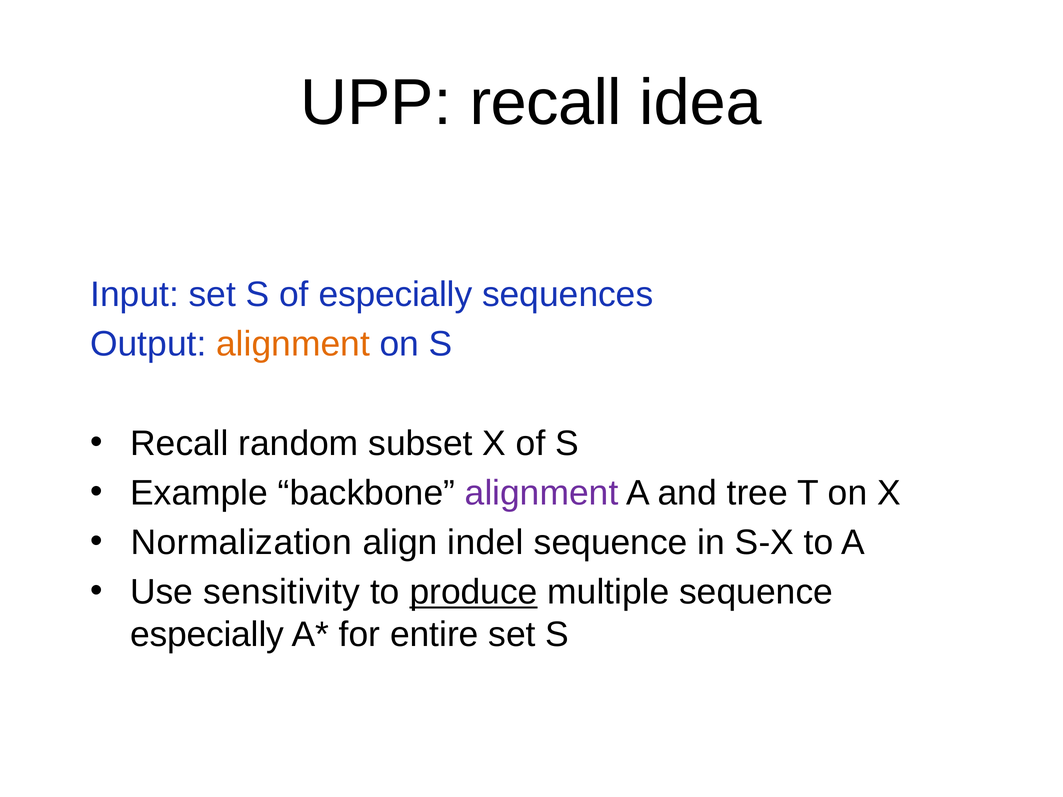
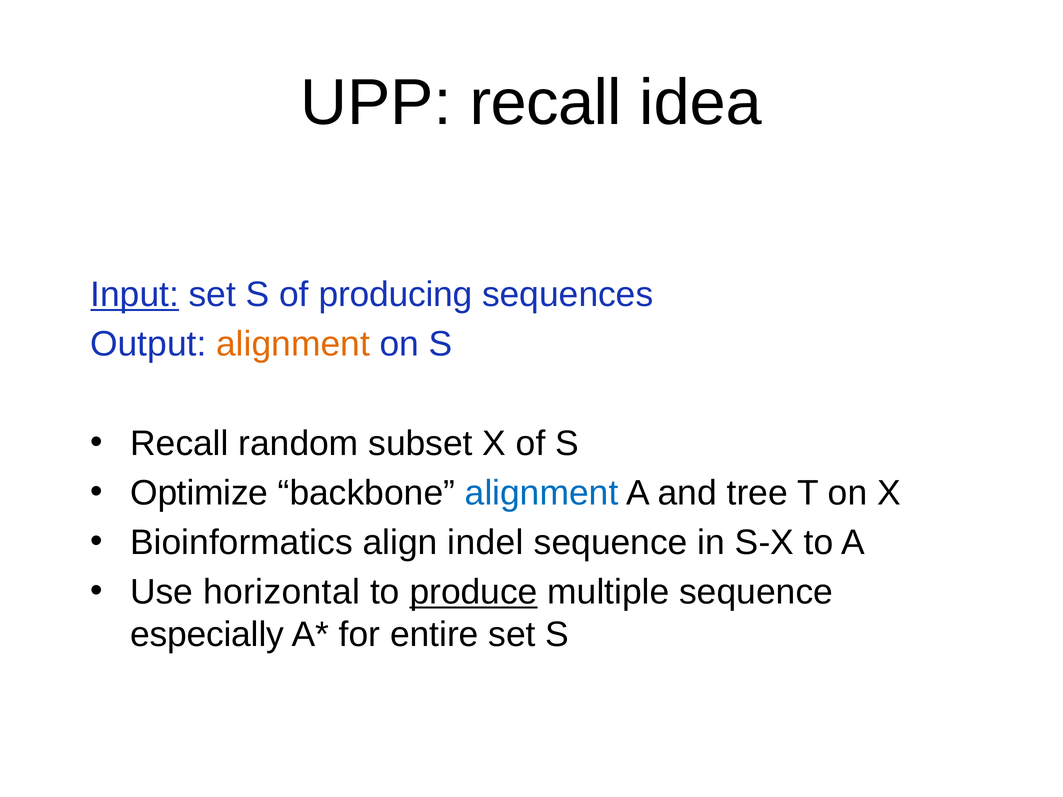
Input underline: none -> present
of especially: especially -> producing
Example: Example -> Optimize
alignment at (542, 493) colour: purple -> blue
Normalization: Normalization -> Bioinformatics
sensitivity: sensitivity -> horizontal
